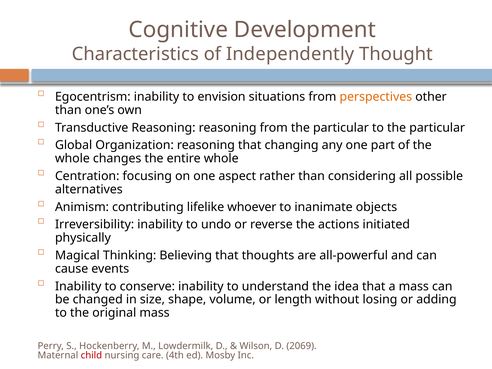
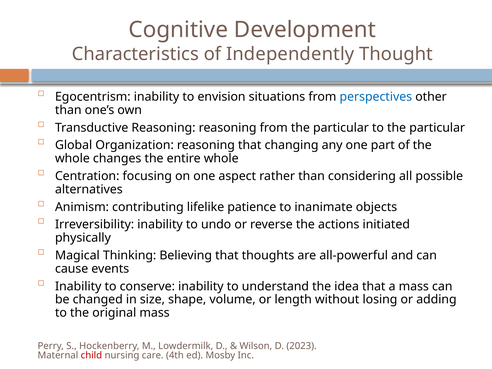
perspectives colour: orange -> blue
whoever: whoever -> patience
2069: 2069 -> 2023
